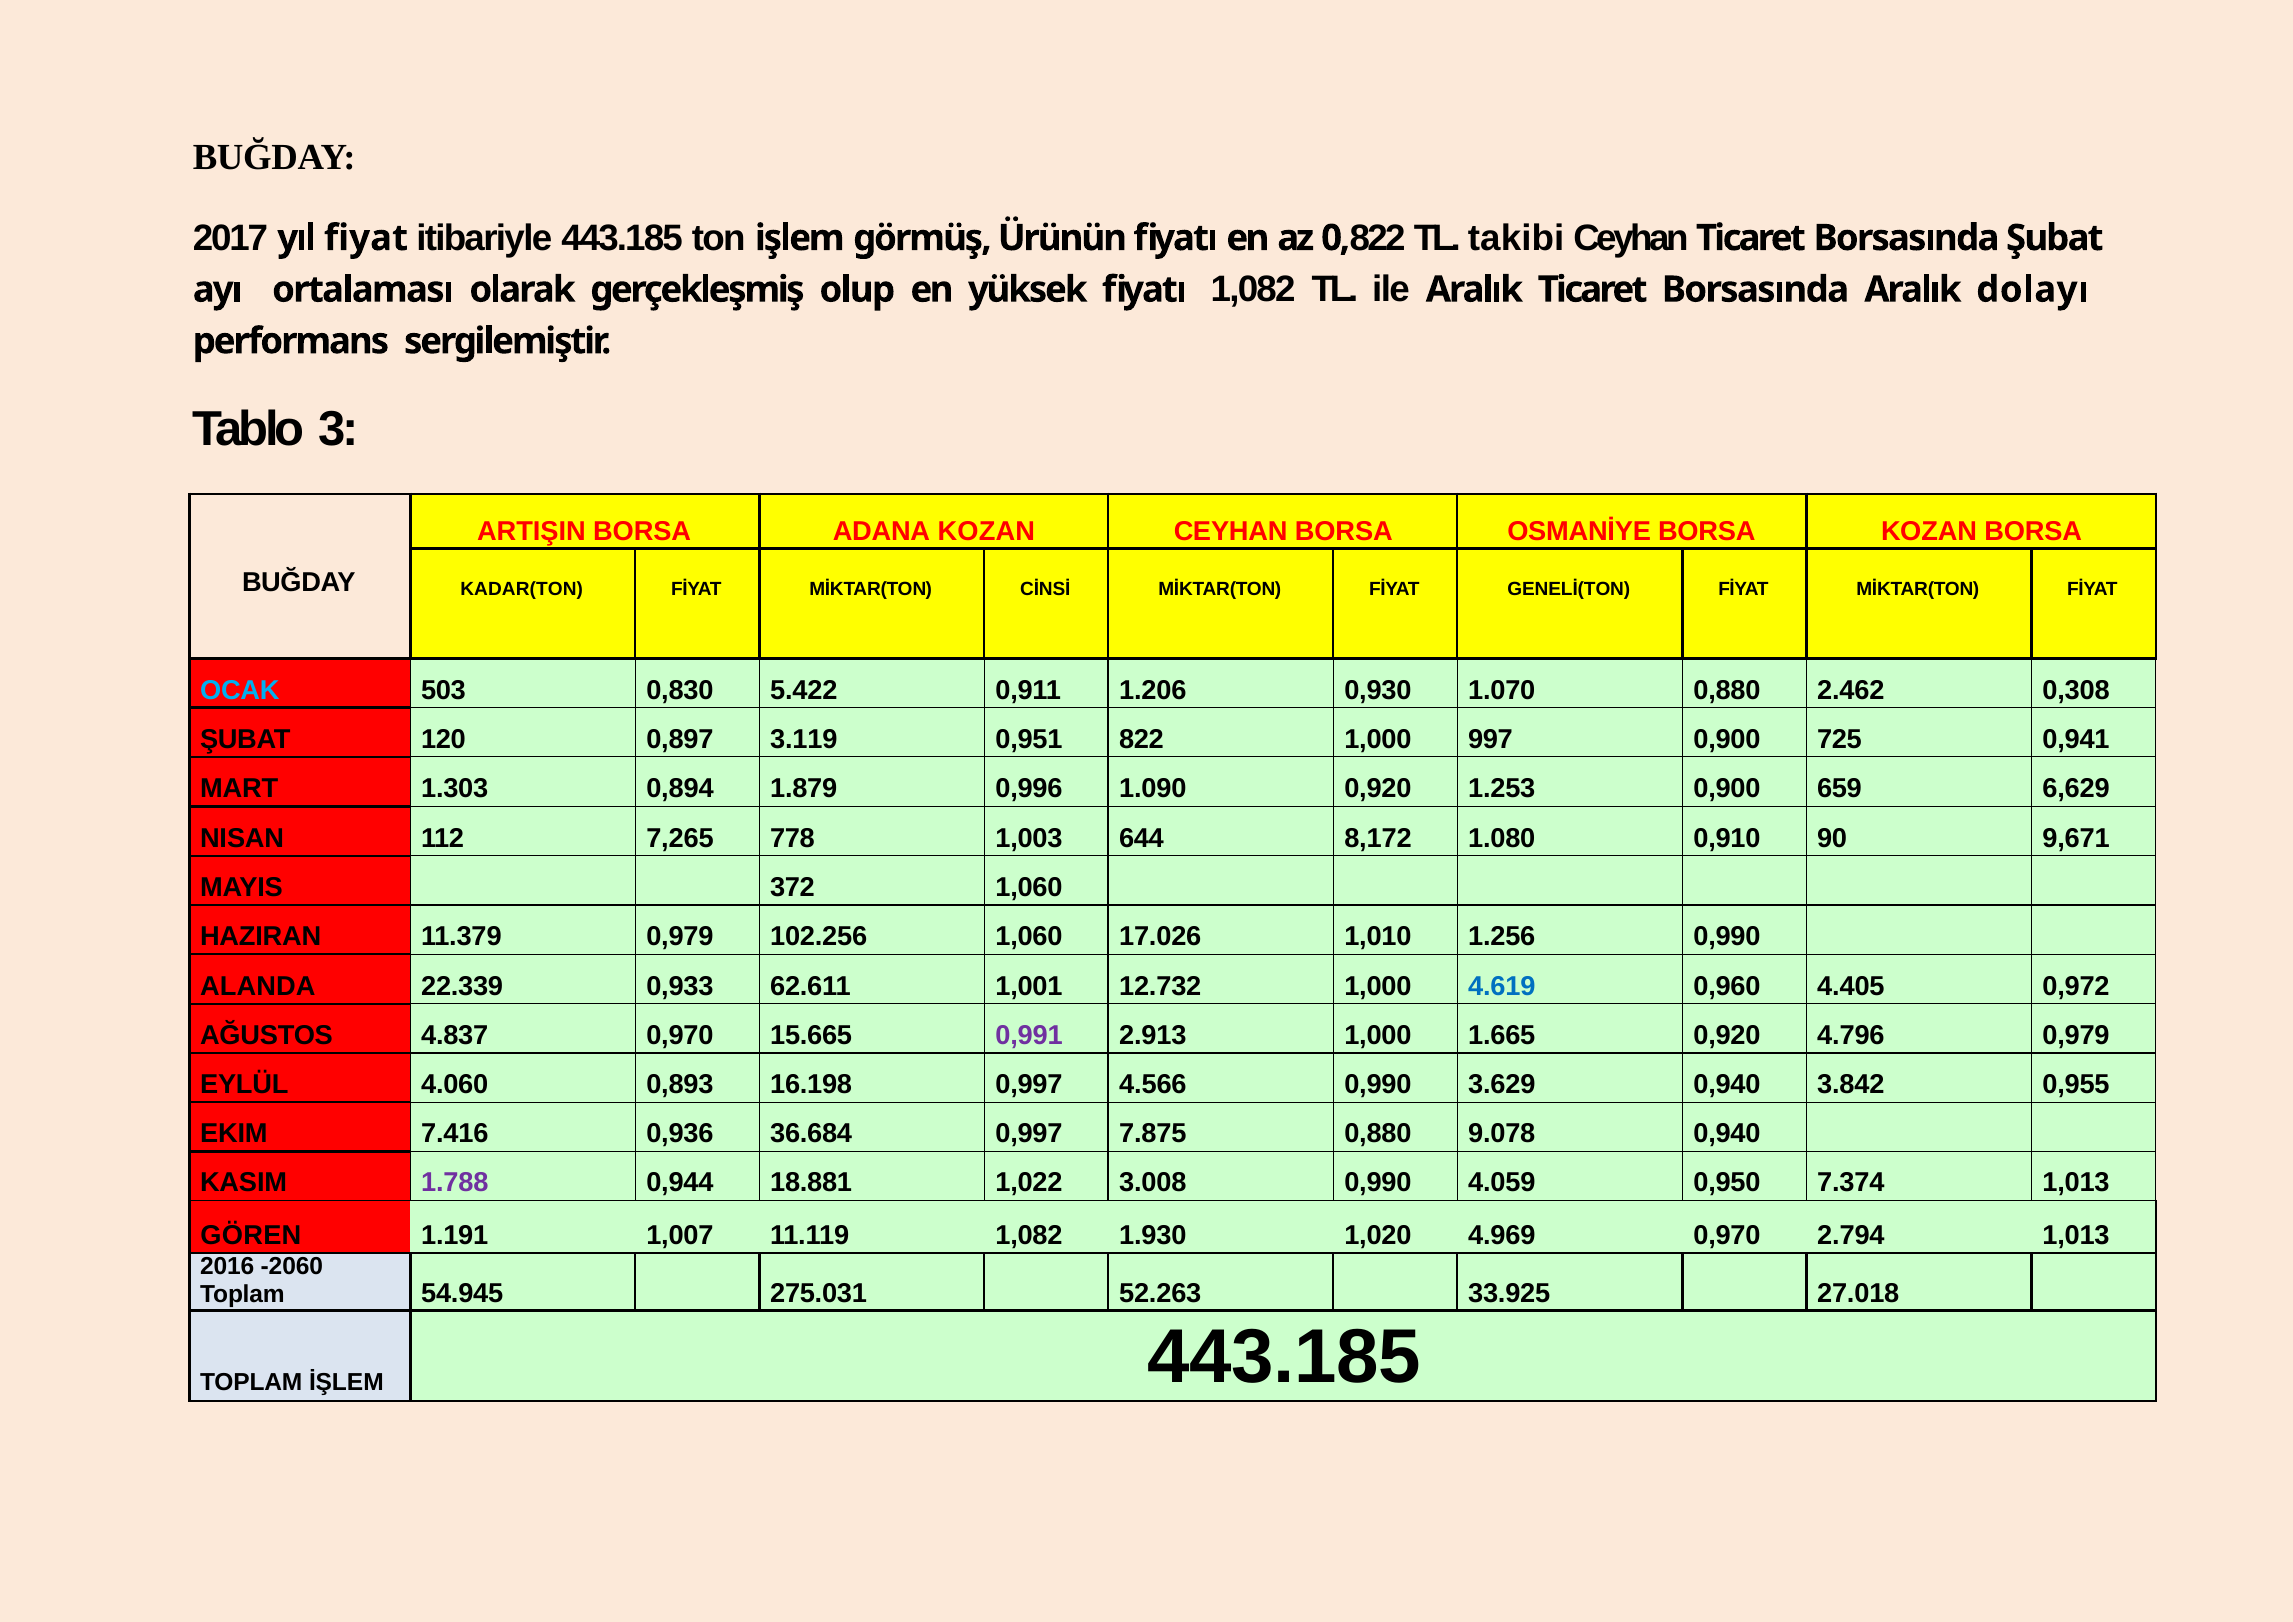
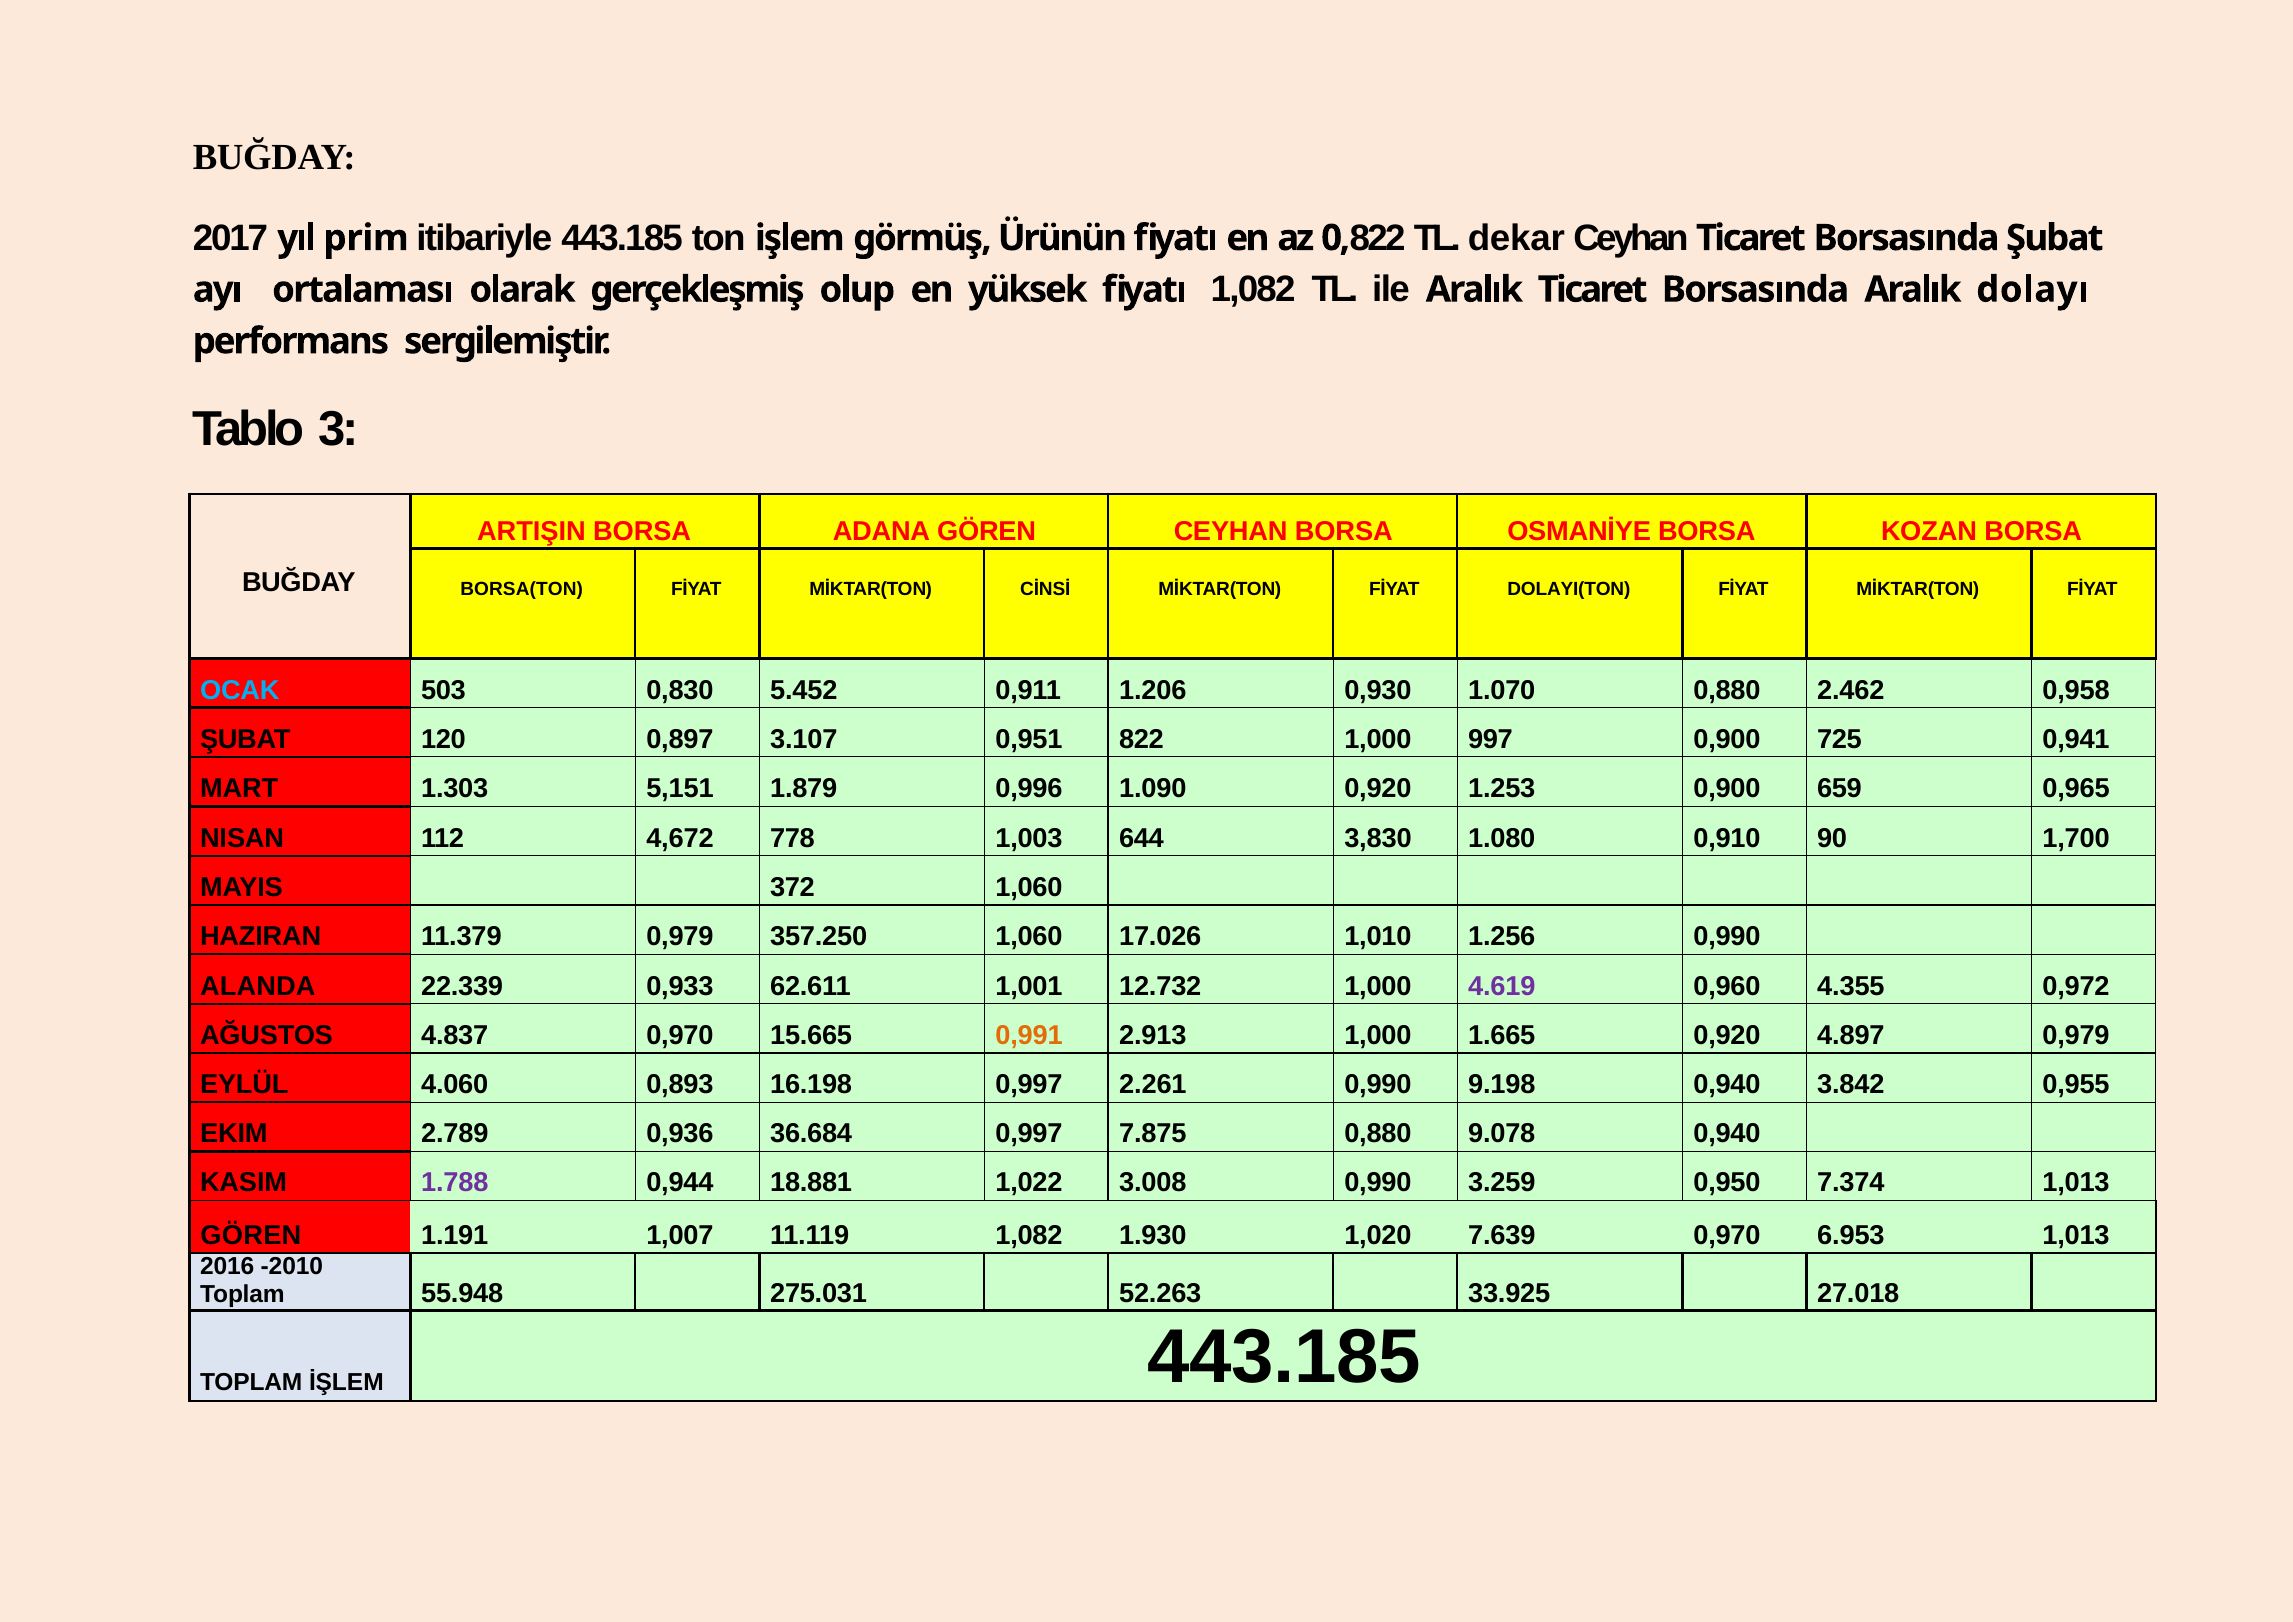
fiyat: fiyat -> prim
takibi: takibi -> dekar
ADANA KOZAN: KOZAN -> GÖREN
KADAR(TON: KADAR(TON -> BORSA(TON
GENELİ(TON: GENELİ(TON -> DOLAYI(TON
5.422: 5.422 -> 5.452
0,308: 0,308 -> 0,958
3.119: 3.119 -> 3.107
0,894: 0,894 -> 5,151
6,629: 6,629 -> 0,965
7,265: 7,265 -> 4,672
8,172: 8,172 -> 3,830
9,671: 9,671 -> 1,700
102.256: 102.256 -> 357.250
4.619 colour: blue -> purple
4.405: 4.405 -> 4.355
0,991 colour: purple -> orange
4.796: 4.796 -> 4.897
4.566: 4.566 -> 2.261
3.629: 3.629 -> 9.198
7.416: 7.416 -> 2.789
4.059: 4.059 -> 3.259
4.969: 4.969 -> 7.639
2.794: 2.794 -> 6.953
-2060: -2060 -> -2010
54.945: 54.945 -> 55.948
